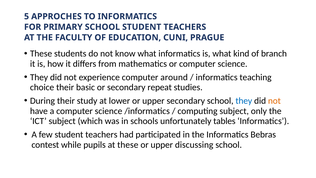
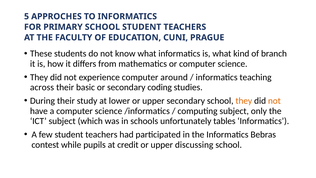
choice: choice -> across
repeat: repeat -> coding
they at (244, 101) colour: blue -> orange
at these: these -> credit
